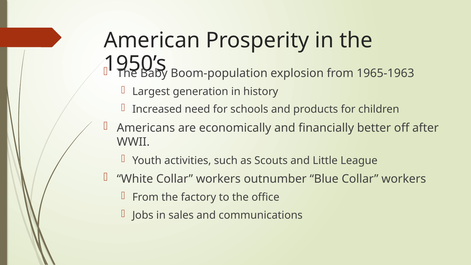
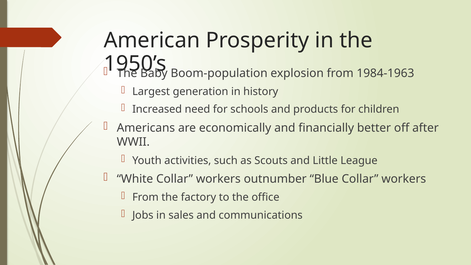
1965-1963: 1965-1963 -> 1984-1963
